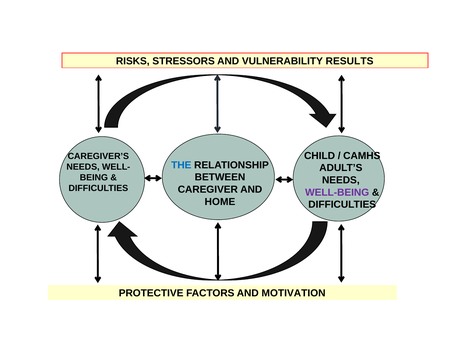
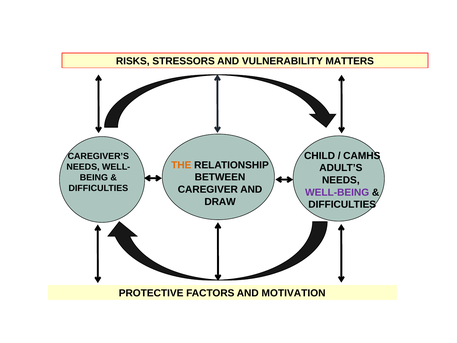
RESULTS: RESULTS -> MATTERS
THE colour: blue -> orange
HOME: HOME -> DRAW
